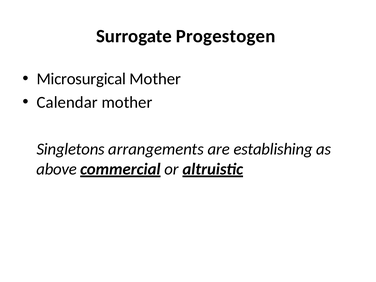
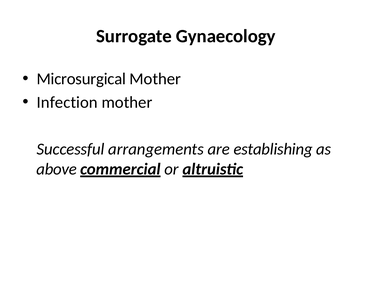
Progestogen: Progestogen -> Gynaecology
Calendar: Calendar -> Infection
Singletons: Singletons -> Successful
